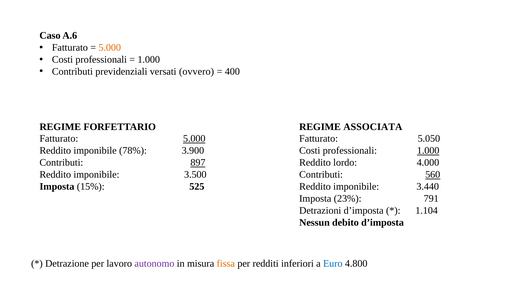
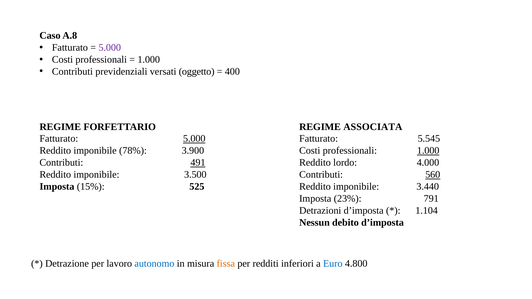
A.6: A.6 -> A.8
5.000 at (110, 48) colour: orange -> purple
ovvero: ovvero -> oggetto
5.050: 5.050 -> 5.545
897: 897 -> 491
autonomo colour: purple -> blue
